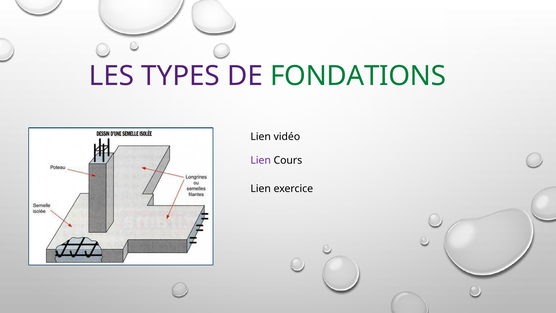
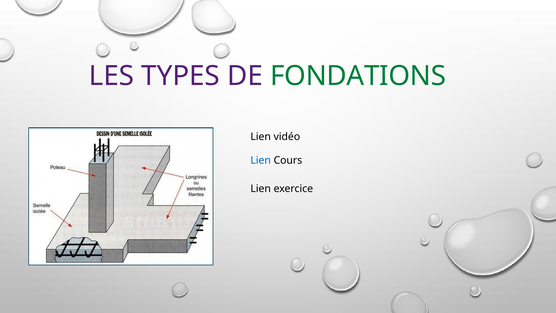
Lien at (261, 160) colour: purple -> blue
